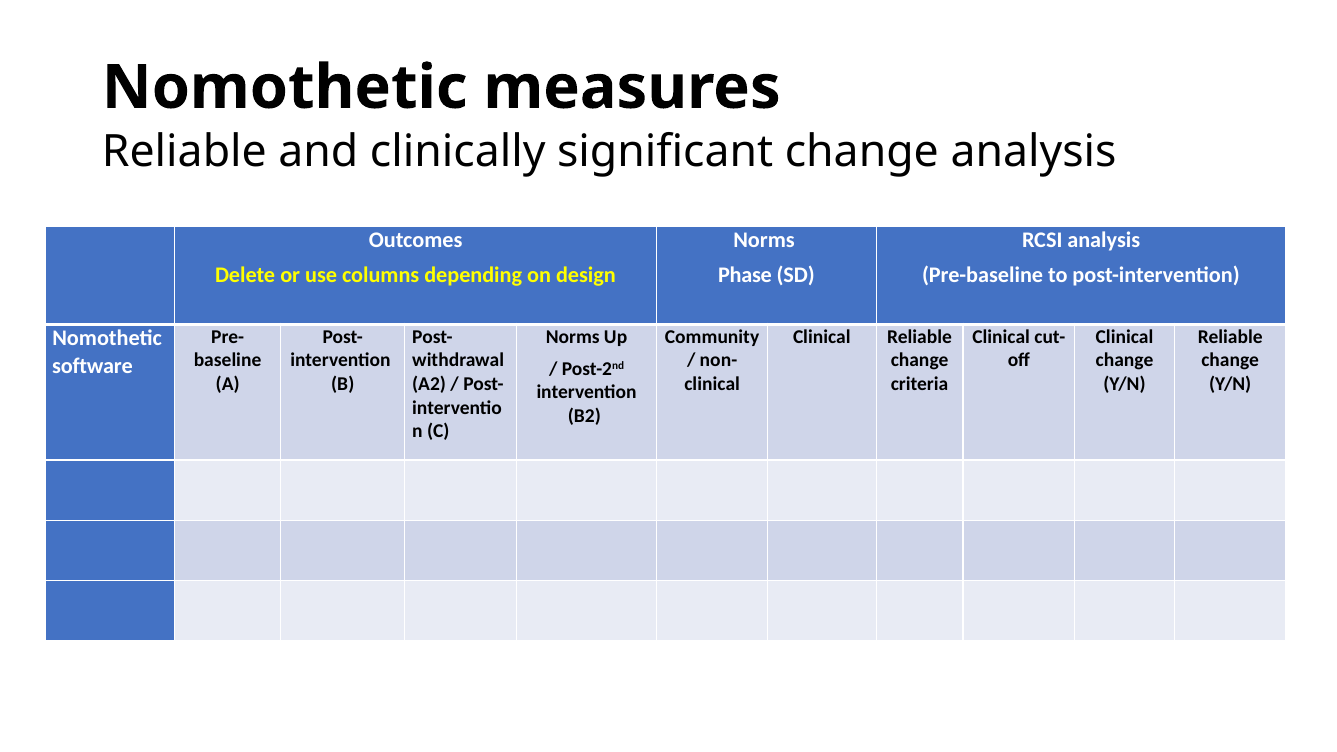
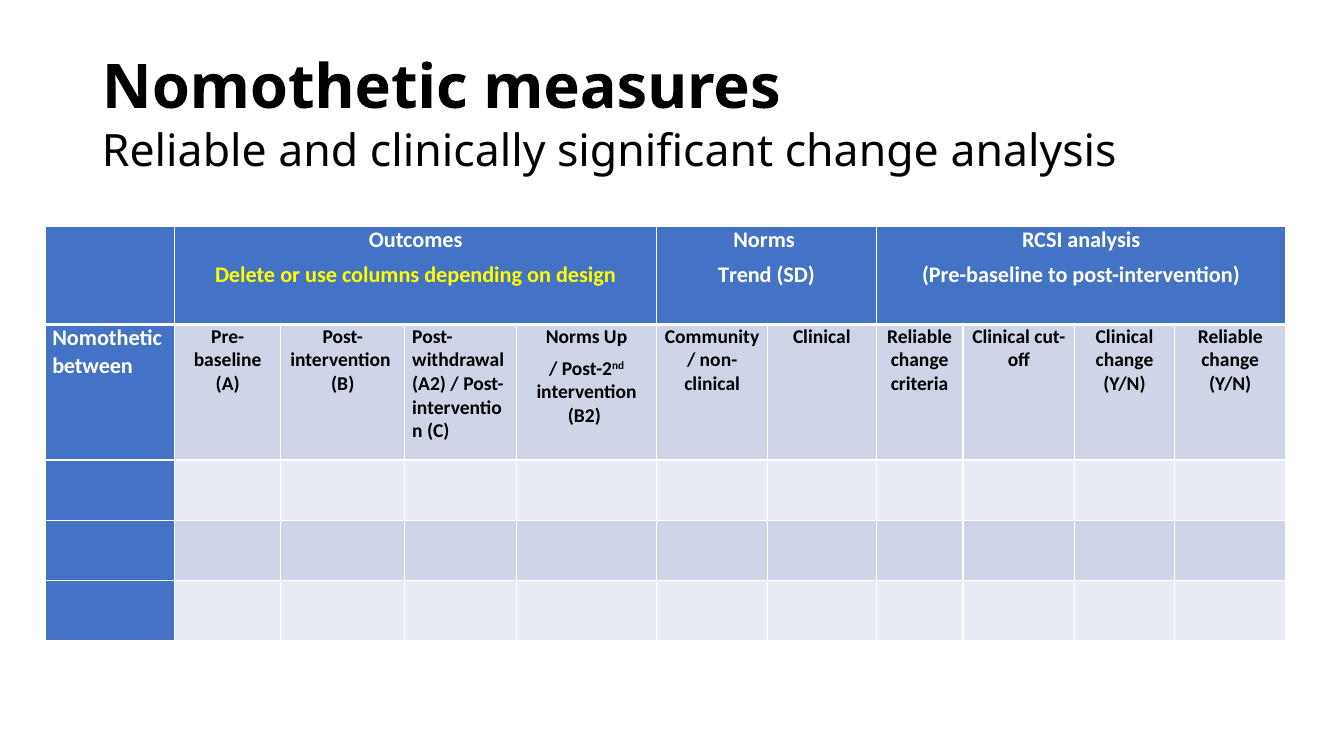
Phase: Phase -> Trend
software: software -> between
